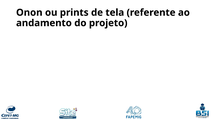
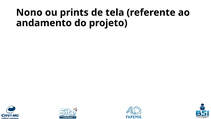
Onon: Onon -> Nono
